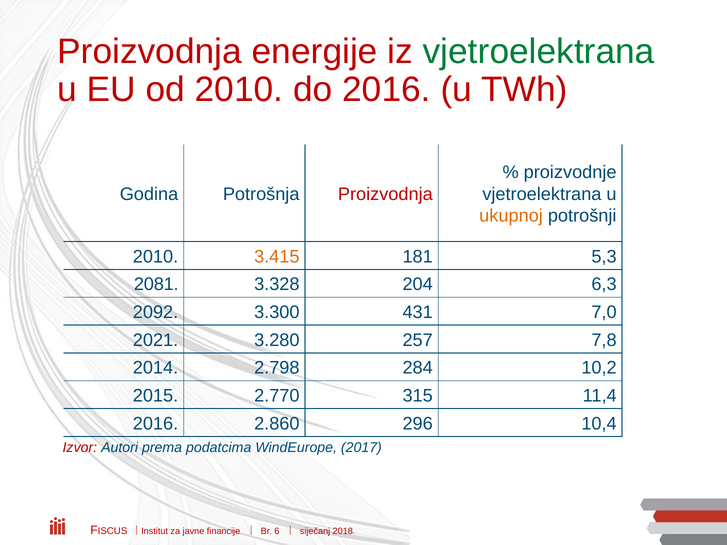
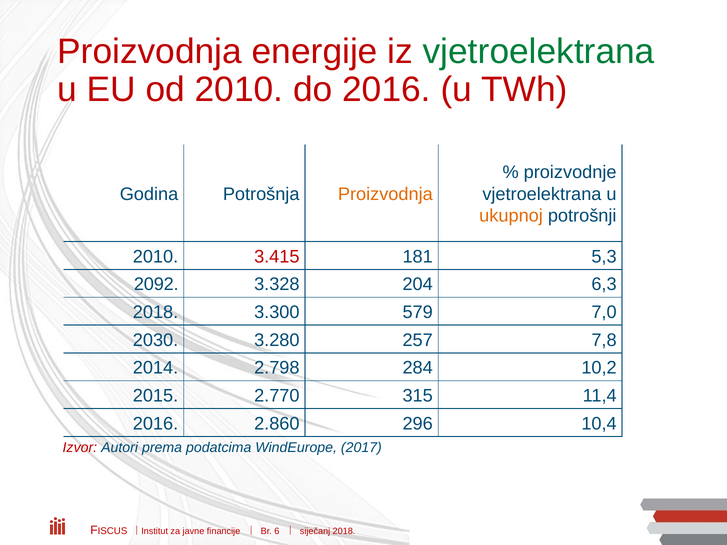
Proizvodnja at (385, 194) colour: red -> orange
3.415 colour: orange -> red
2081: 2081 -> 2092
2092 at (156, 312): 2092 -> 2018
431: 431 -> 579
2021: 2021 -> 2030
